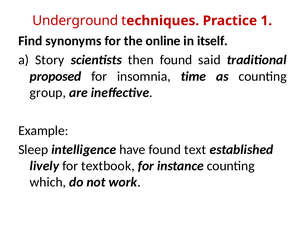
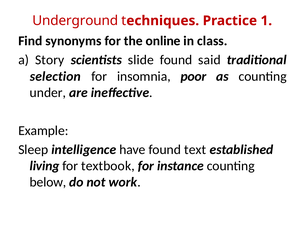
itself: itself -> class
then: then -> slide
proposed: proposed -> selection
time: time -> poor
group: group -> under
lively: lively -> living
which: which -> below
